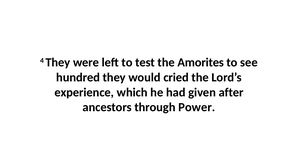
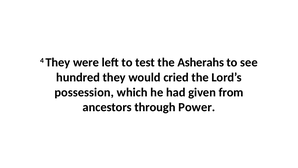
Amorites: Amorites -> Asherahs
experience: experience -> possession
after: after -> from
